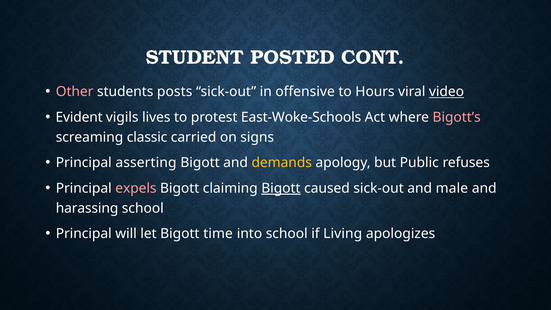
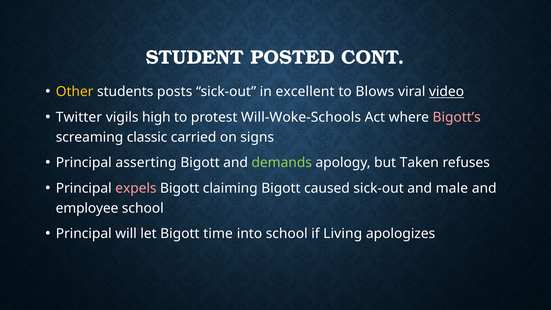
Other colour: pink -> yellow
offensive: offensive -> excellent
Hours: Hours -> Blows
Evident: Evident -> Twitter
lives: lives -> high
East-Woke-Schools: East-Woke-Schools -> Will-Woke-Schools
demands colour: yellow -> light green
Public: Public -> Taken
Bigott at (281, 188) underline: present -> none
harassing: harassing -> employee
